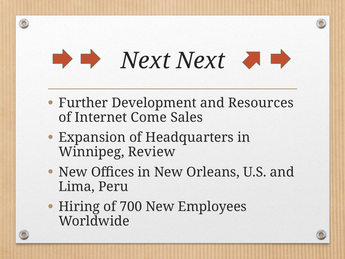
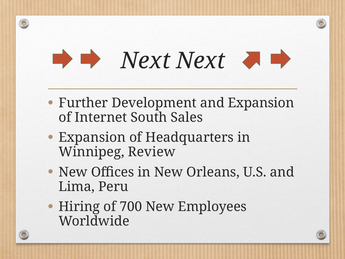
and Resources: Resources -> Expansion
Come: Come -> South
